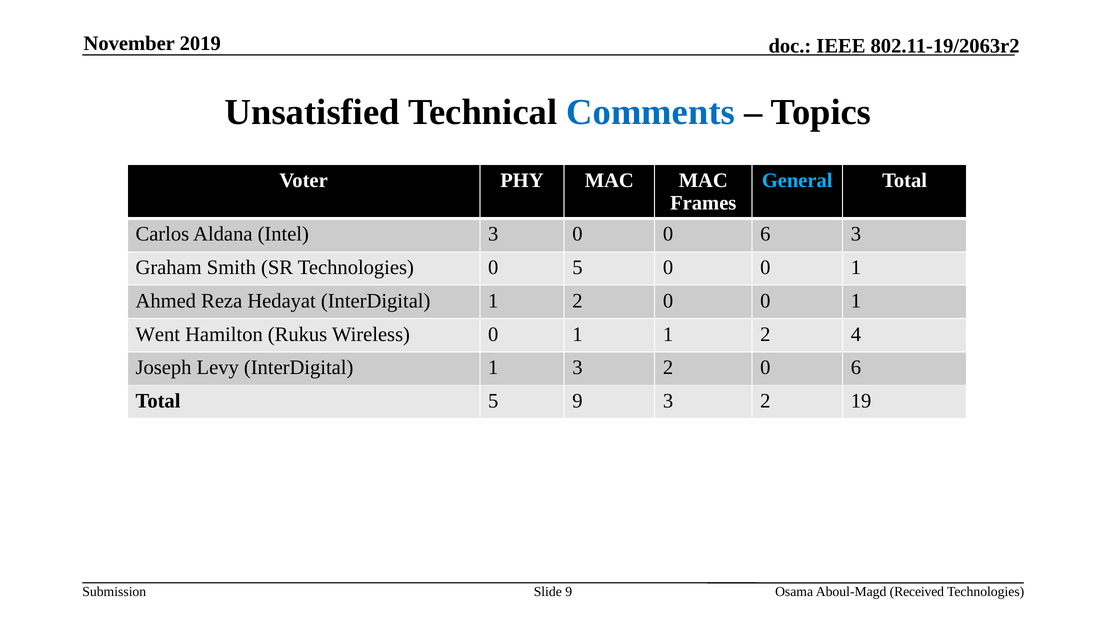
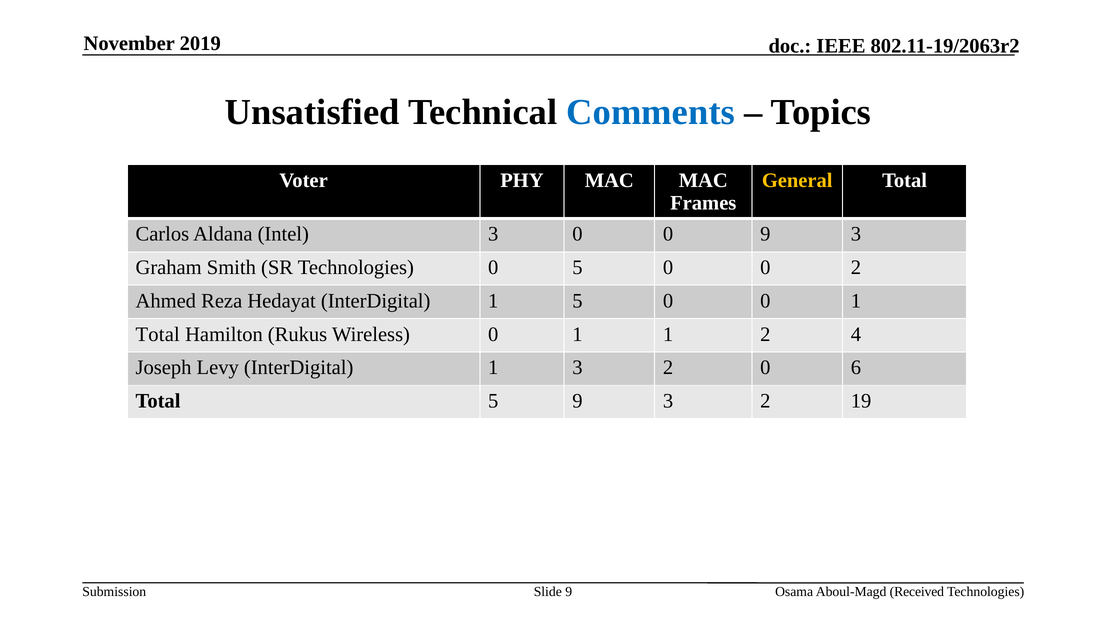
General colour: light blue -> yellow
0 0 6: 6 -> 9
5 0 0 1: 1 -> 2
InterDigital 1 2: 2 -> 5
Went at (158, 334): Went -> Total
